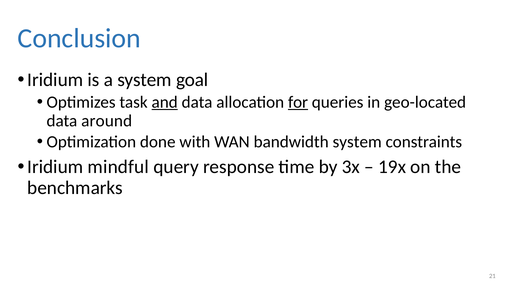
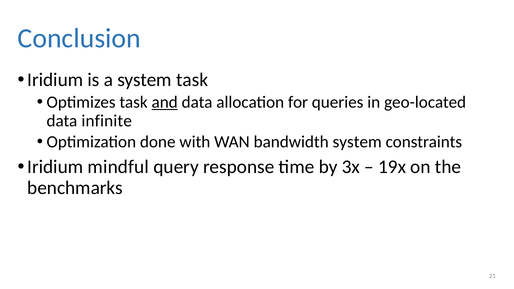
system goal: goal -> task
for underline: present -> none
around: around -> infinite
